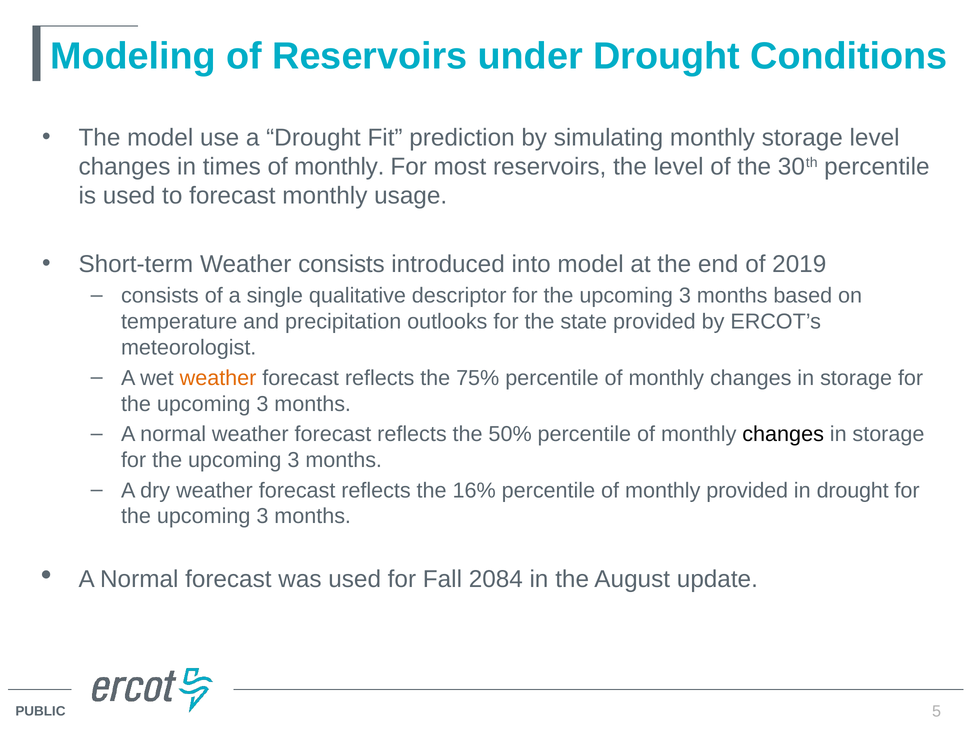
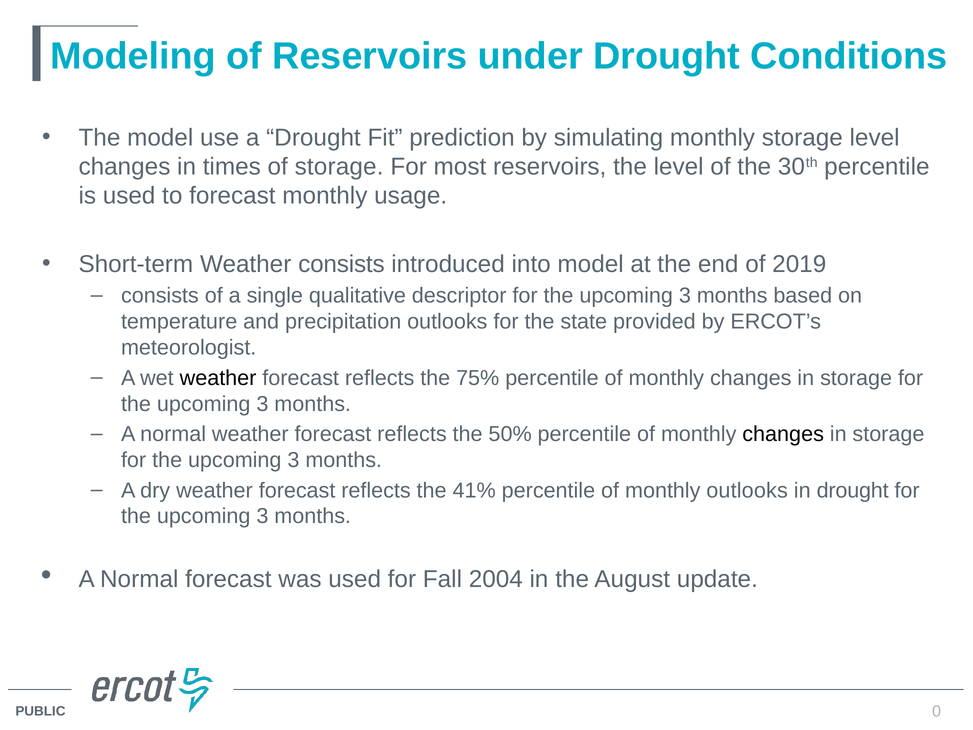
times of monthly: monthly -> storage
weather at (218, 378) colour: orange -> black
16%: 16% -> 41%
monthly provided: provided -> outlooks
2084: 2084 -> 2004
5: 5 -> 0
